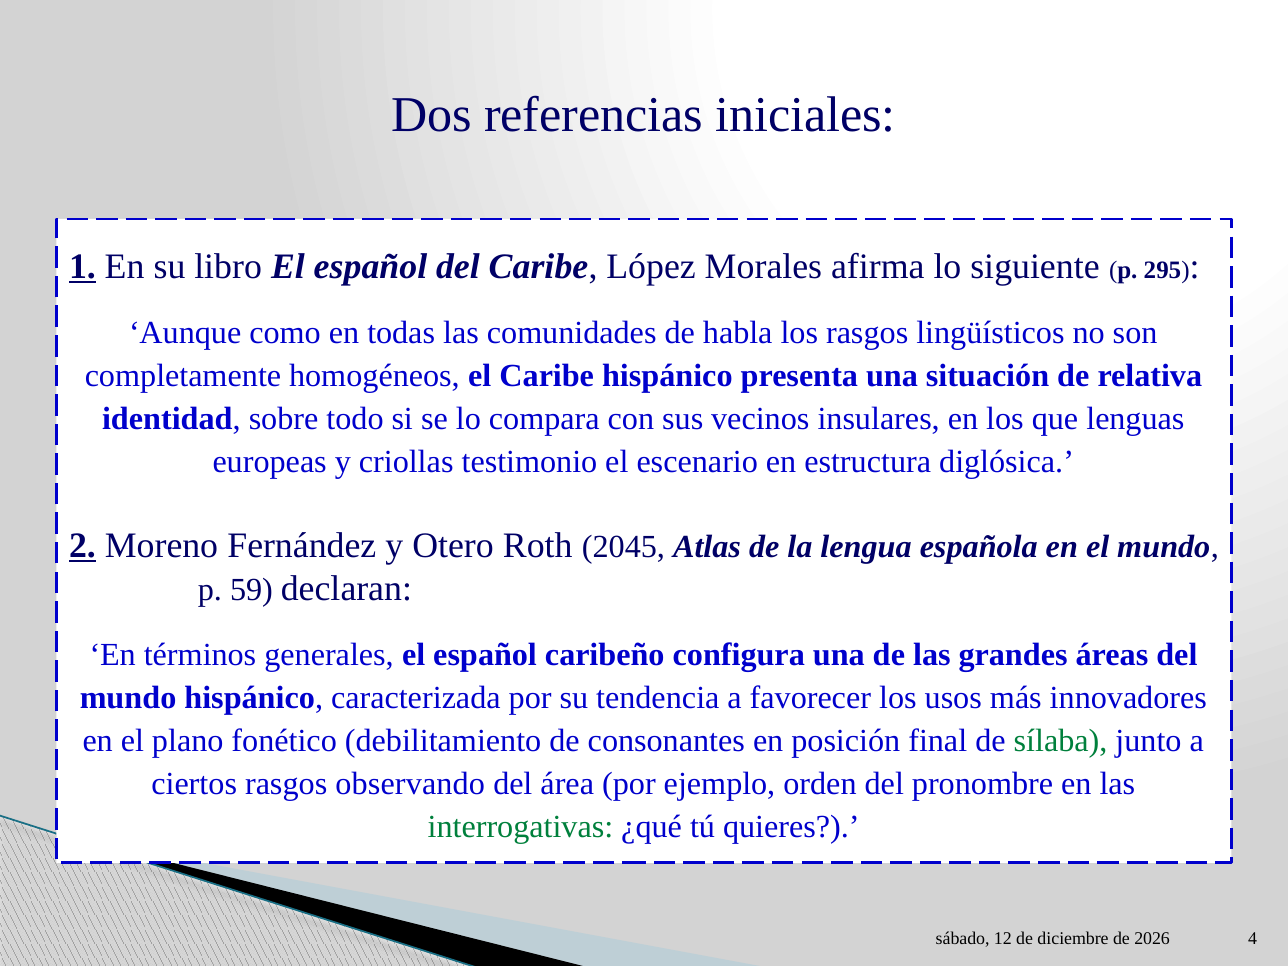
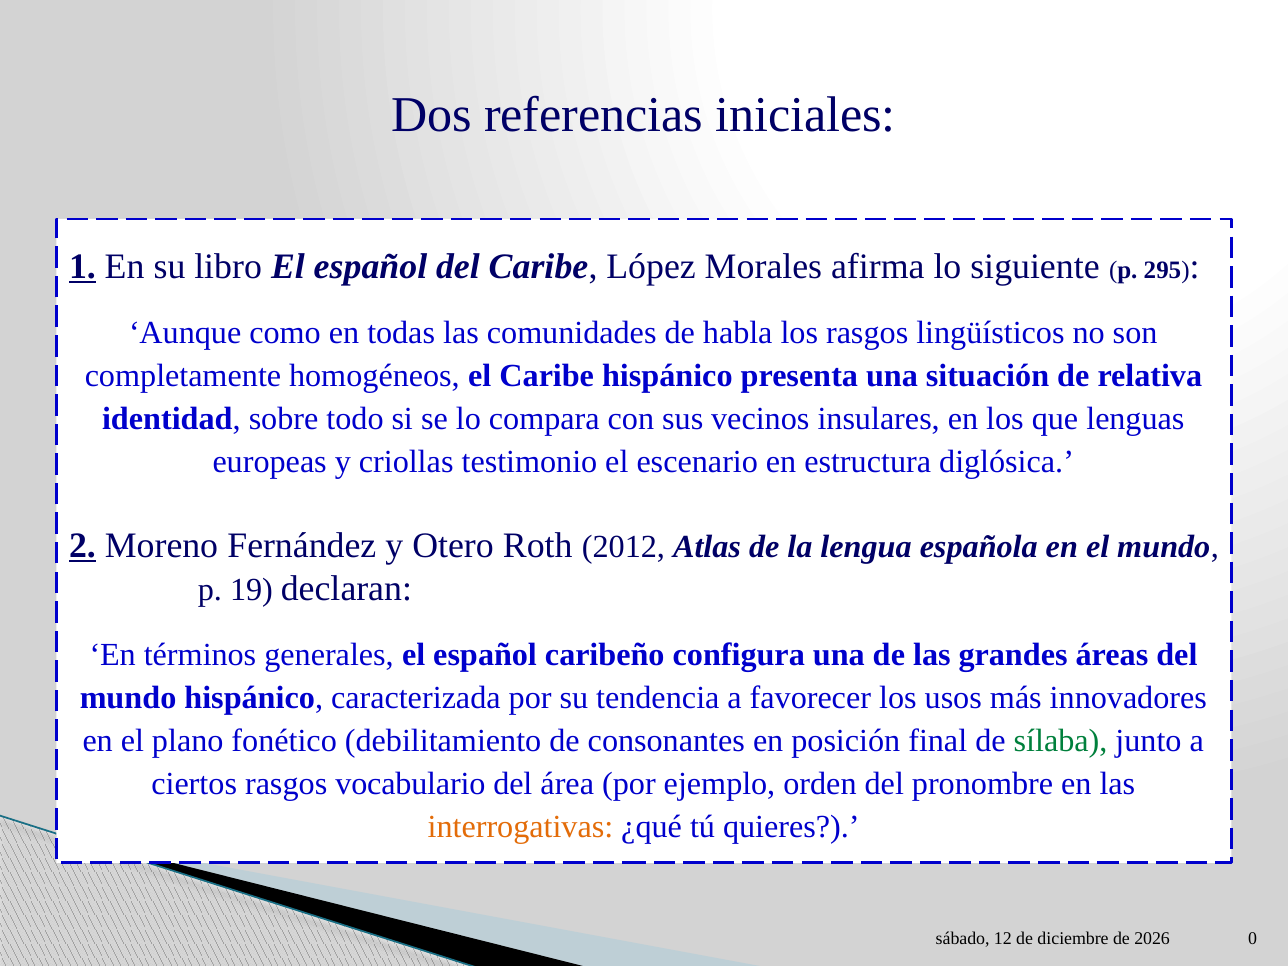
2045: 2045 -> 2012
59: 59 -> 19
observando: observando -> vocabulario
interrogativas colour: green -> orange
4: 4 -> 0
